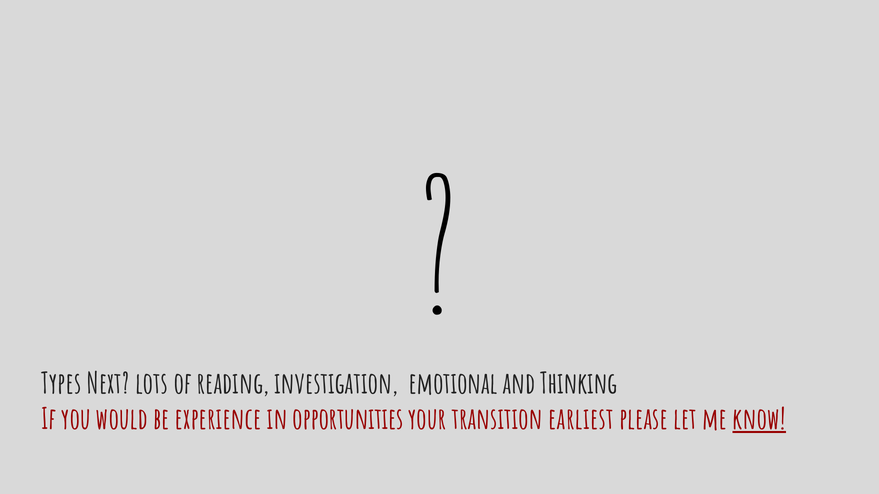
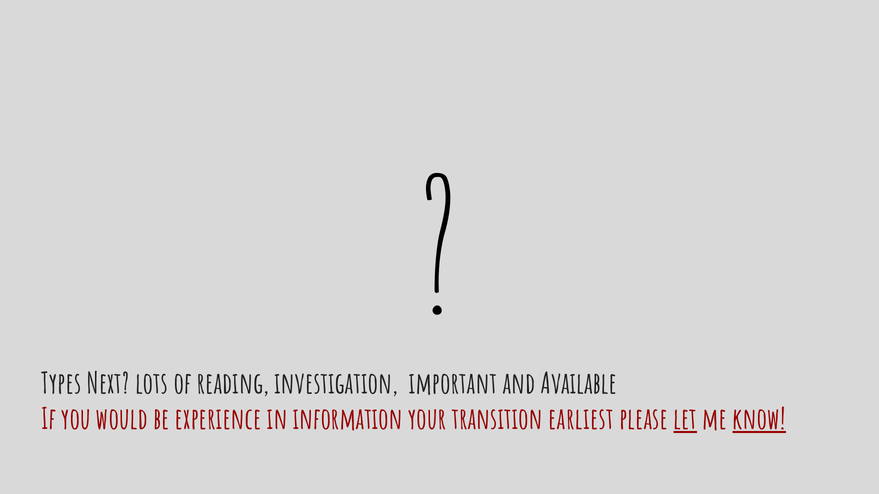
emotional: emotional -> important
Thinking: Thinking -> Available
opportunities: opportunities -> information
let underline: none -> present
